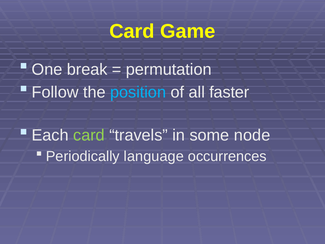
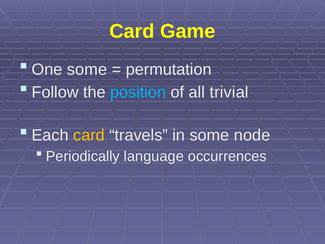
One break: break -> some
faster: faster -> trivial
card at (89, 135) colour: light green -> yellow
